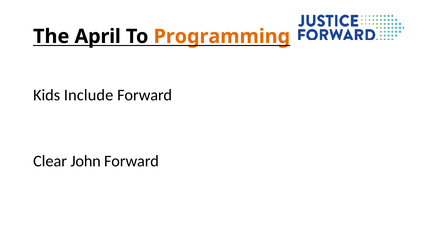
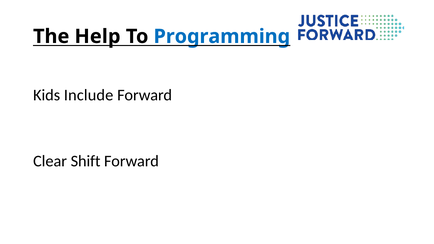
April: April -> Help
Programming colour: orange -> blue
John: John -> Shift
